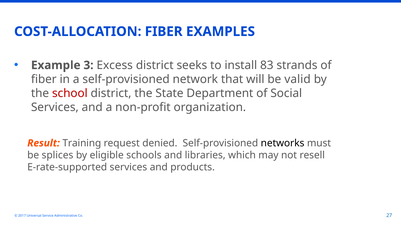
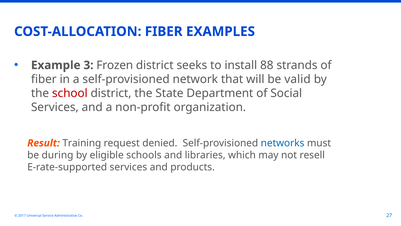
Excess: Excess -> Frozen
83: 83 -> 88
networks colour: black -> blue
splices: splices -> during
